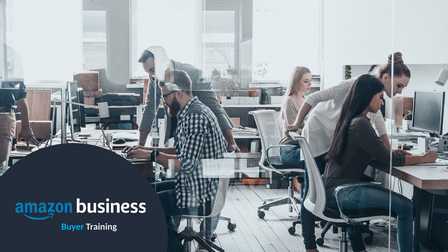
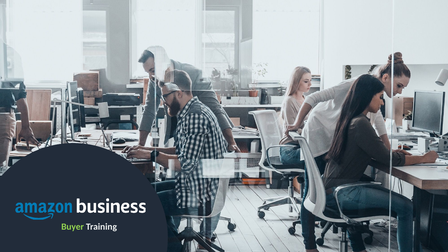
Buyer colour: light blue -> light green
